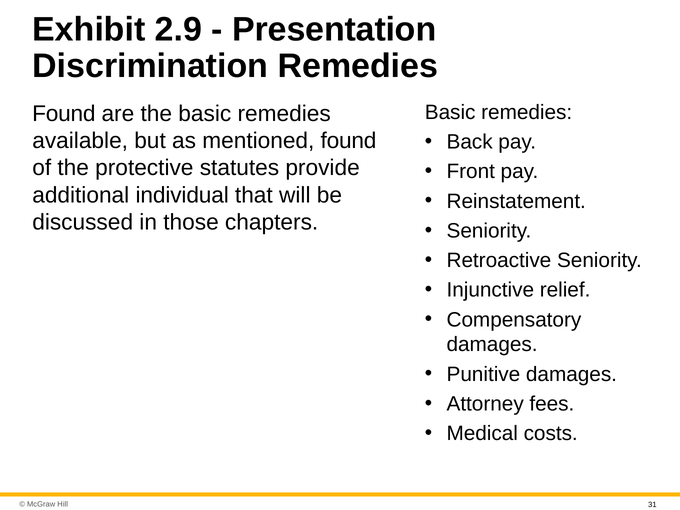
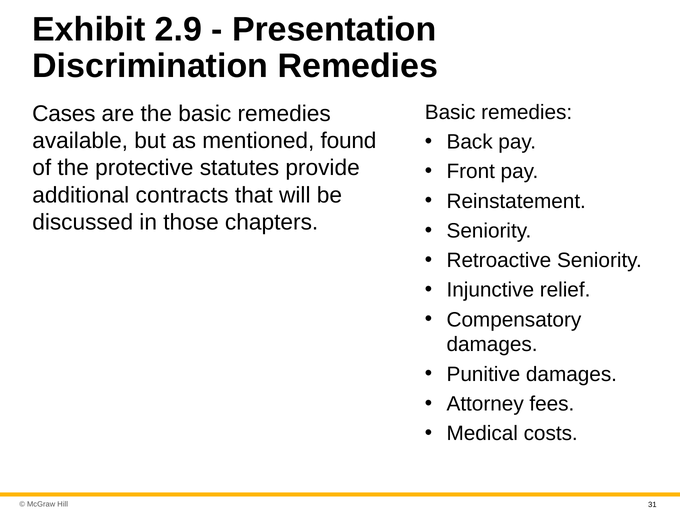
Found at (64, 114): Found -> Cases
individual: individual -> contracts
